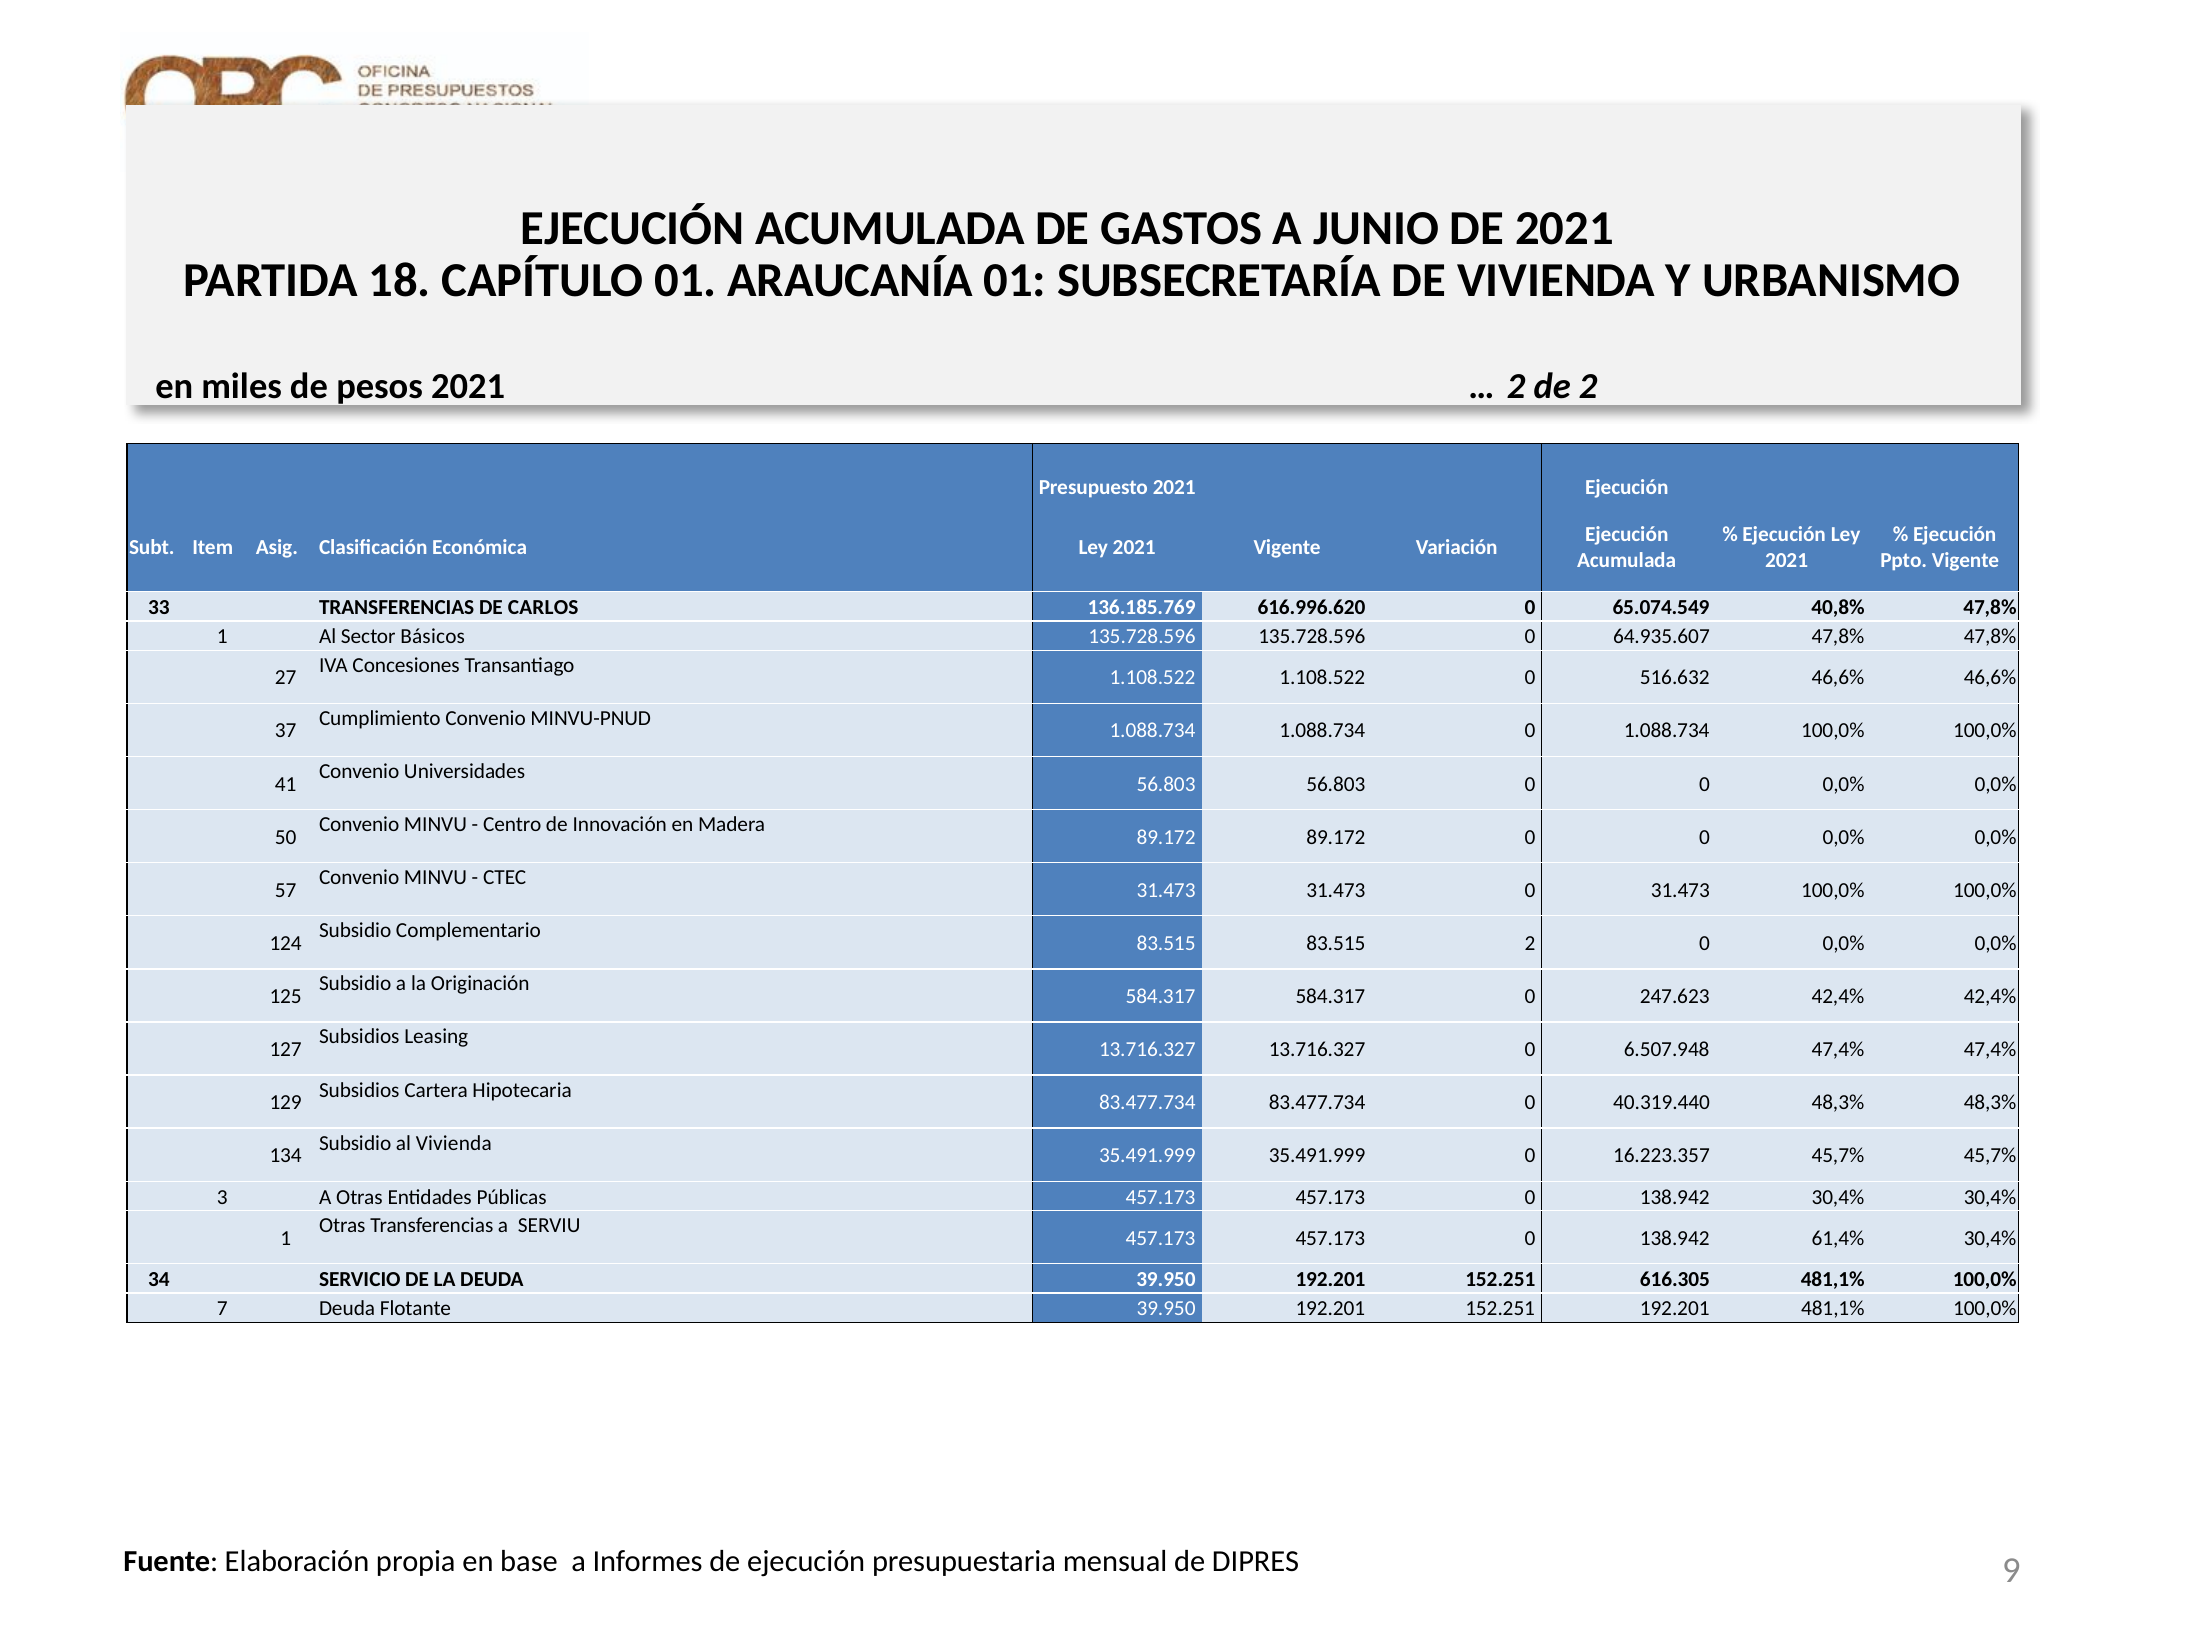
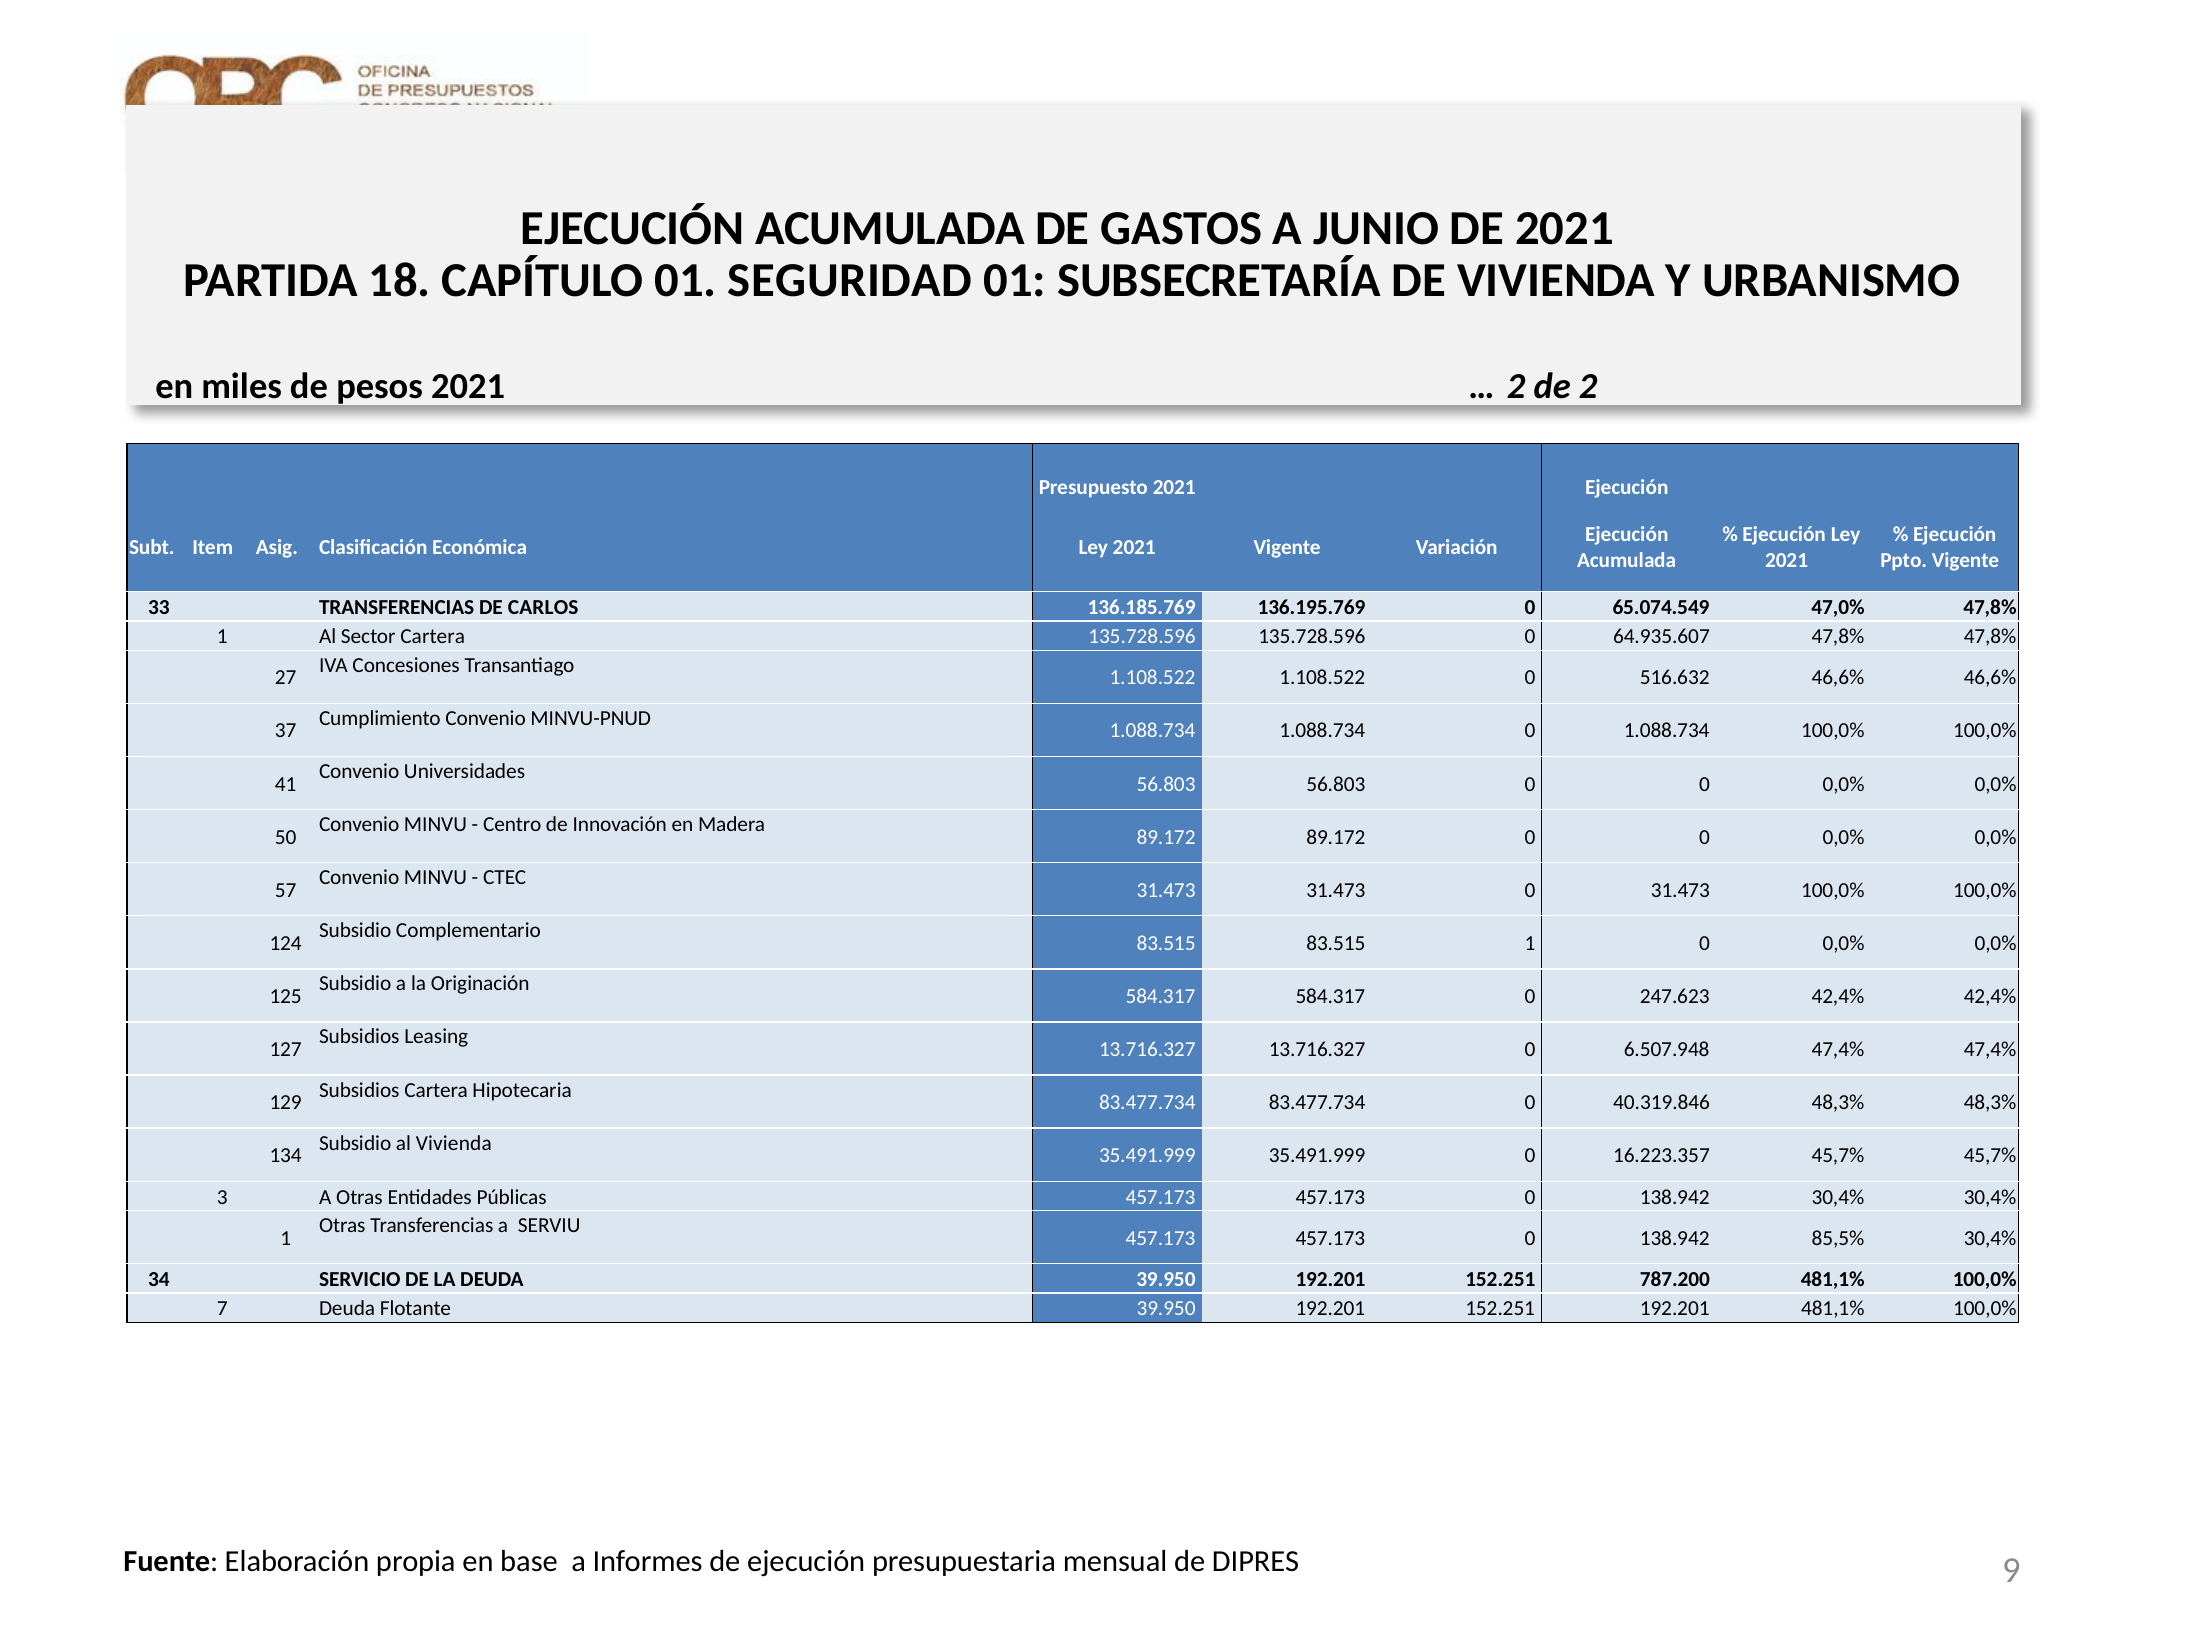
ARAUCANÍA: ARAUCANÍA -> SEGURIDAD
616.996.620: 616.996.620 -> 136.195.769
40,8%: 40,8% -> 47,0%
Sector Básicos: Básicos -> Cartera
83.515 2: 2 -> 1
40.319.440: 40.319.440 -> 40.319.846
61,4%: 61,4% -> 85,5%
616.305: 616.305 -> 787.200
